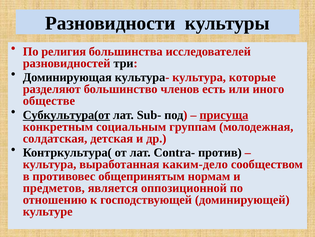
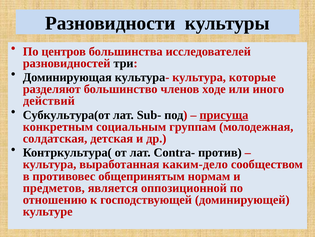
религия: религия -> центров
есть: есть -> ходе
обществе: обществе -> действий
Субкультура(от underline: present -> none
